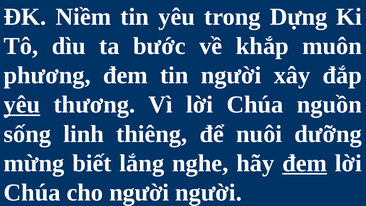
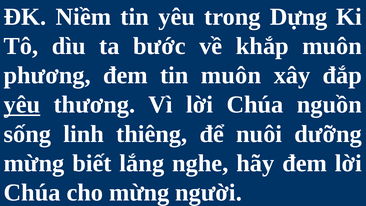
tin người: người -> muôn
đem at (305, 163) underline: present -> none
cho người: người -> mừng
